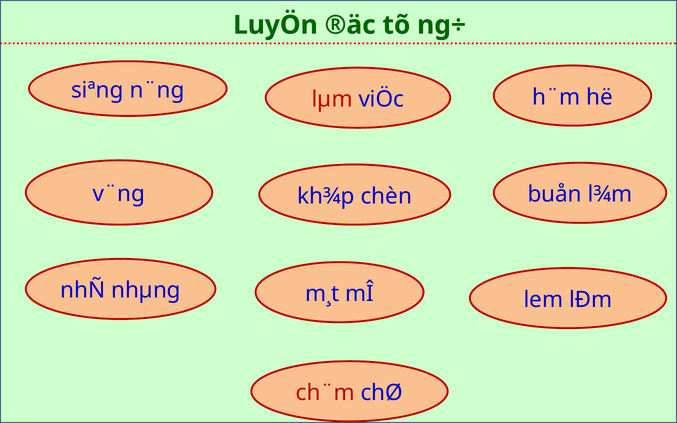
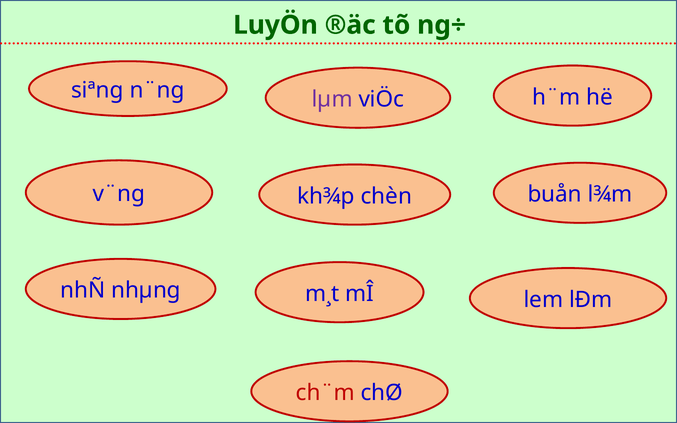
lµm colour: red -> purple
